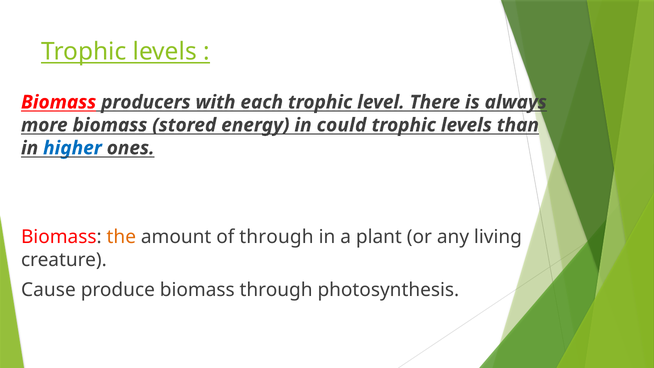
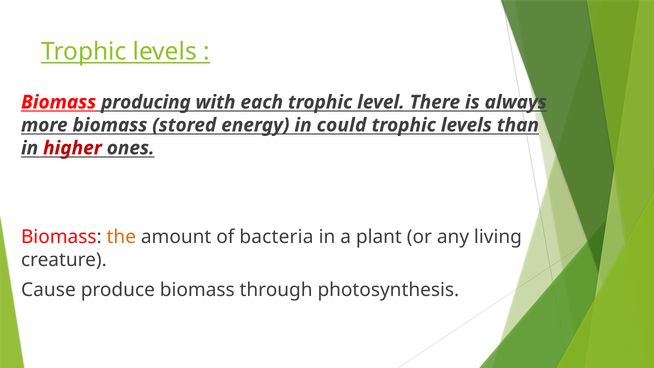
producers: producers -> producing
higher colour: blue -> red
of through: through -> bacteria
